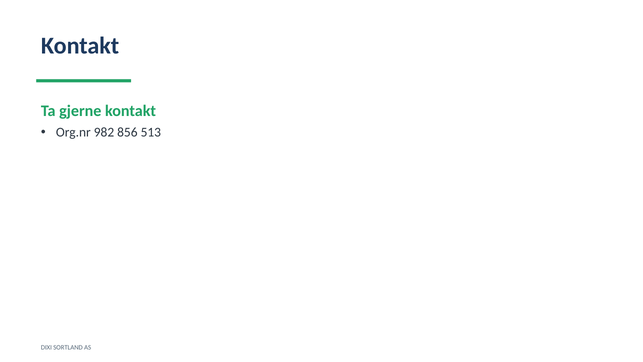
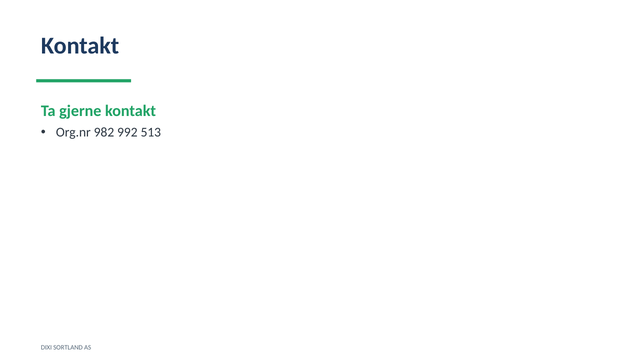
856: 856 -> 992
